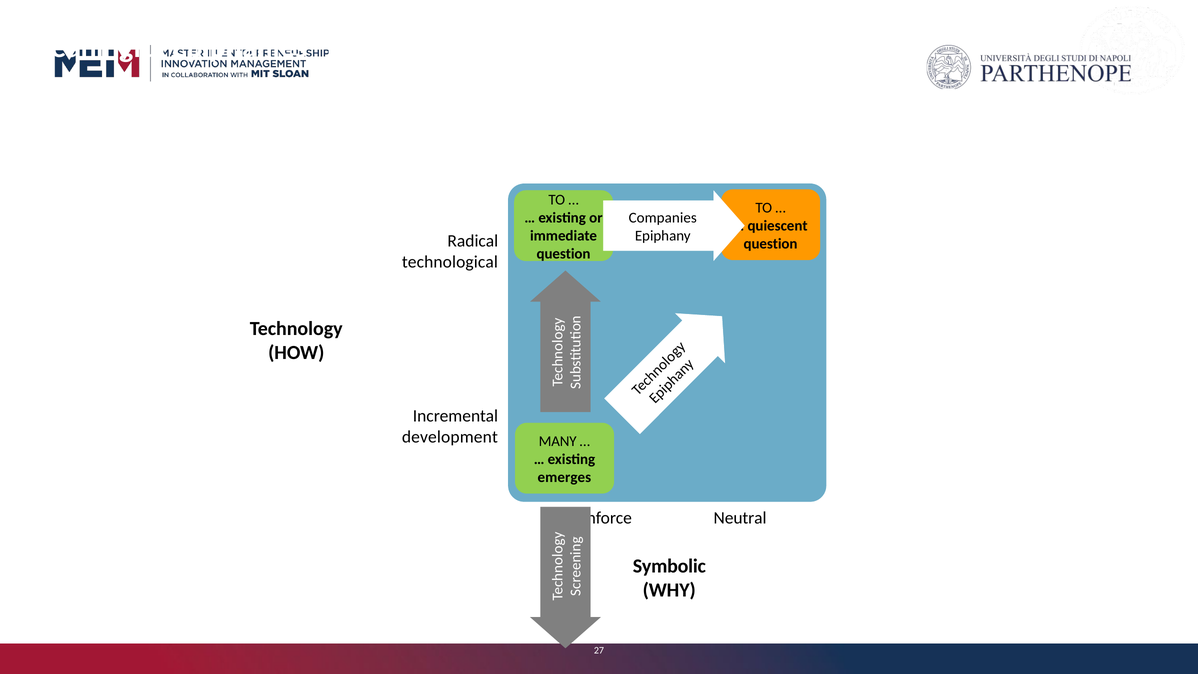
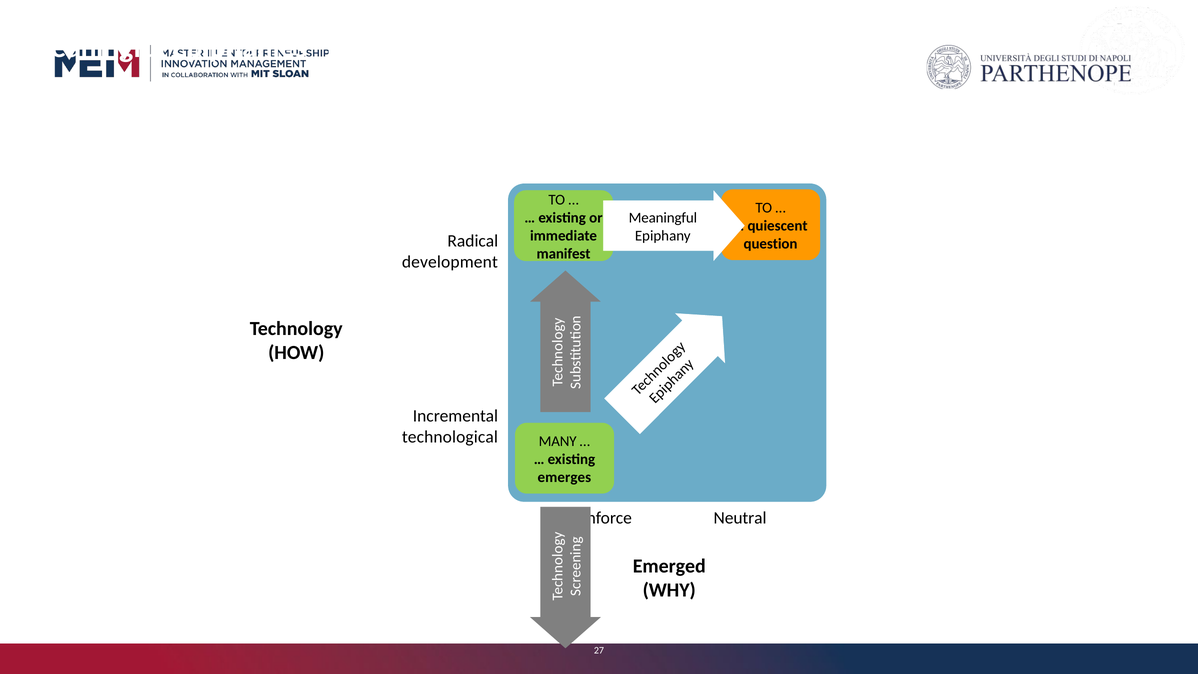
Companies at (663, 218): Companies -> Meaningful
question at (564, 254): question -> manifest
technological: technological -> development
development: development -> technological
Symbolic: Symbolic -> Emerged
